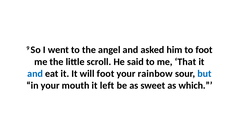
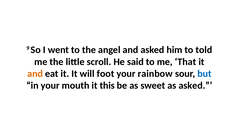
to foot: foot -> told
and at (35, 74) colour: blue -> orange
left: left -> this
as which: which -> asked
